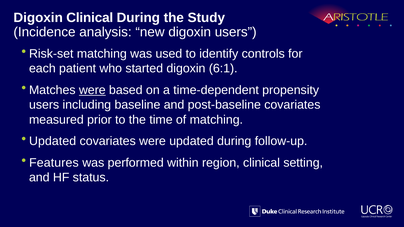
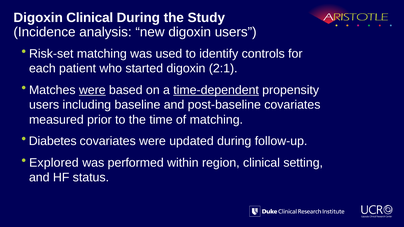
6:1: 6:1 -> 2:1
time-dependent underline: none -> present
Updated at (53, 141): Updated -> Diabetes
Features: Features -> Explored
